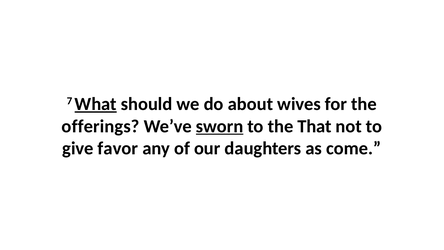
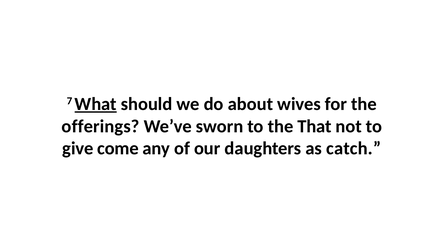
sworn underline: present -> none
favor: favor -> come
come: come -> catch
